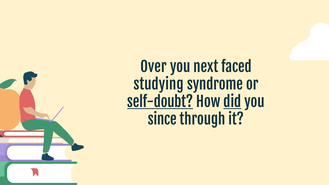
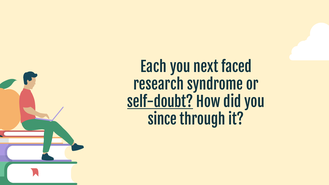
Over: Over -> Each
studying: studying -> research
did underline: present -> none
